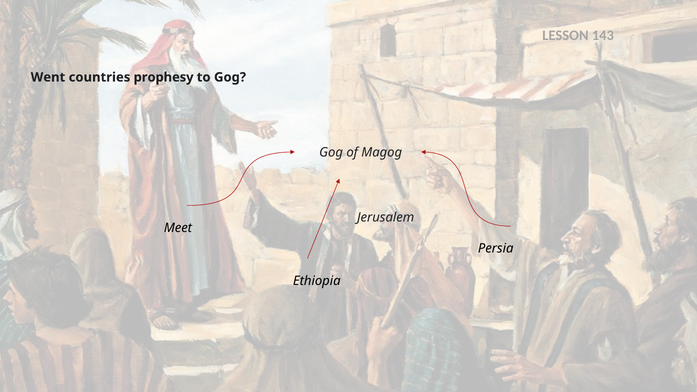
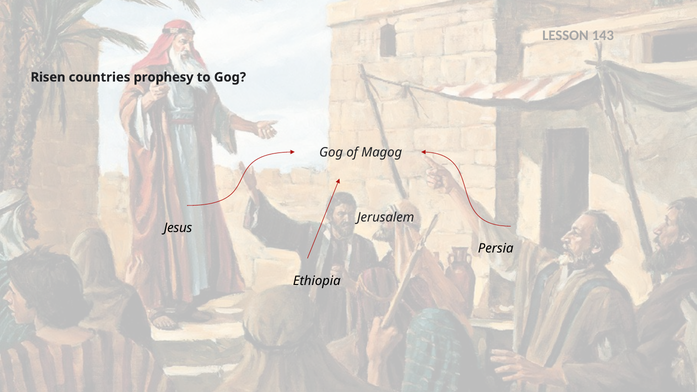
Went: Went -> Risen
Meet: Meet -> Jesus
